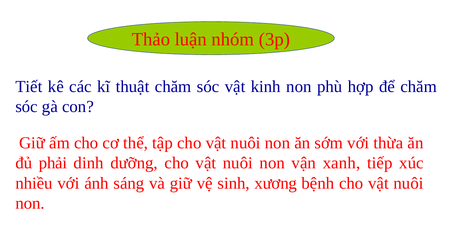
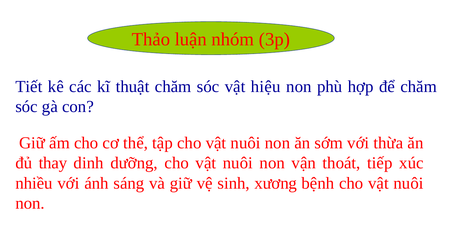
kinh: kinh -> hiệu
phải: phải -> thay
xanh: xanh -> thoát
